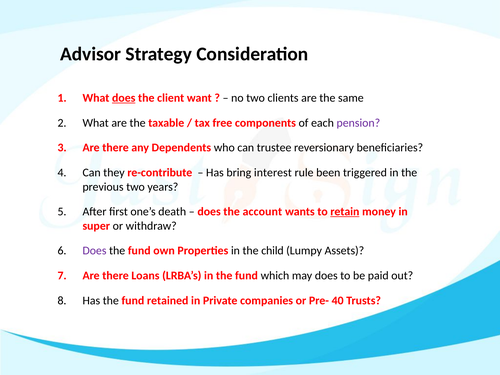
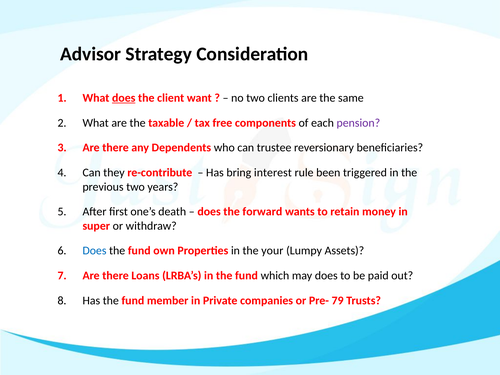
account: account -> forward
retain underline: present -> none
Does at (94, 251) colour: purple -> blue
child: child -> your
retained: retained -> member
40: 40 -> 79
